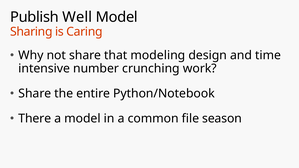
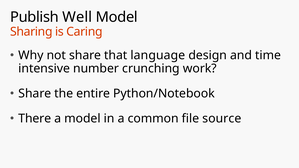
modeling: modeling -> language
season: season -> source
